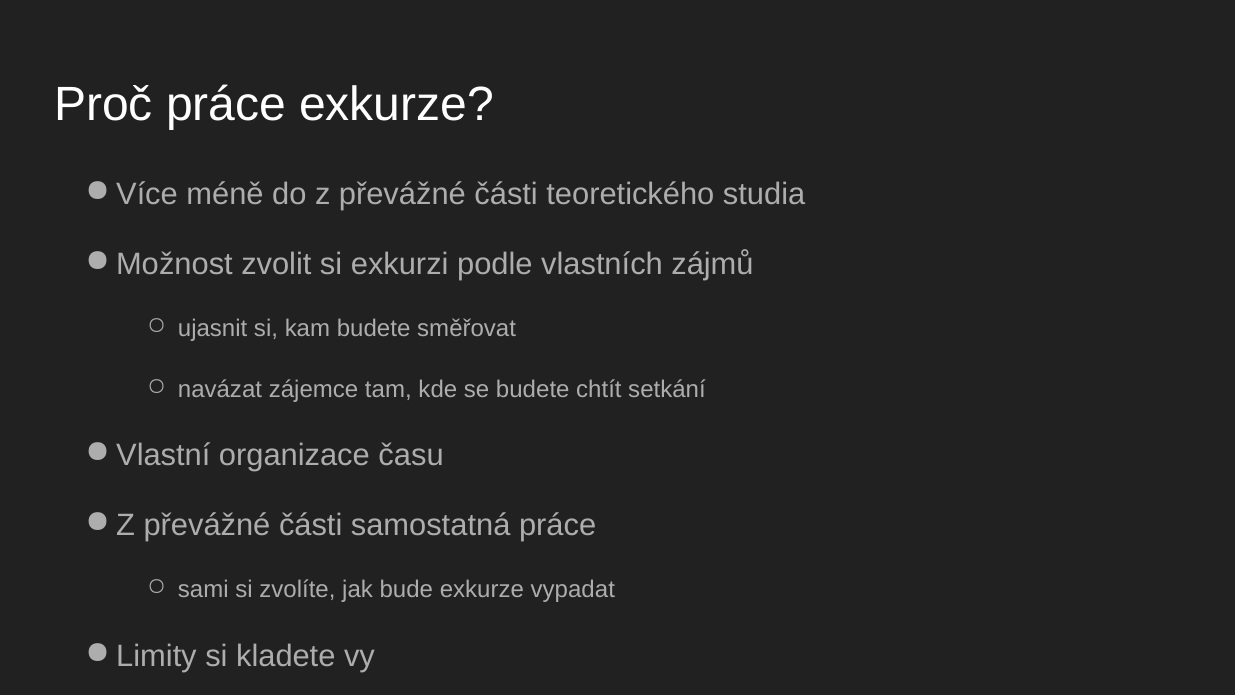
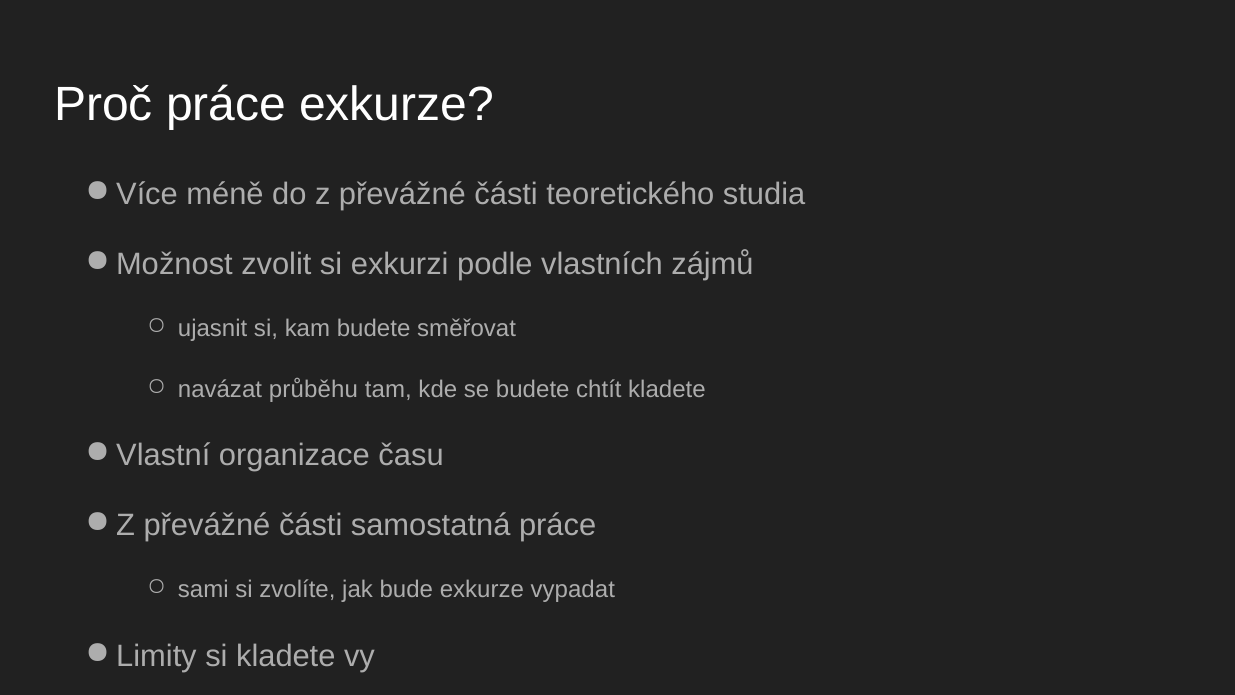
zájemce: zájemce -> průběhu
chtít setkání: setkání -> kladete
